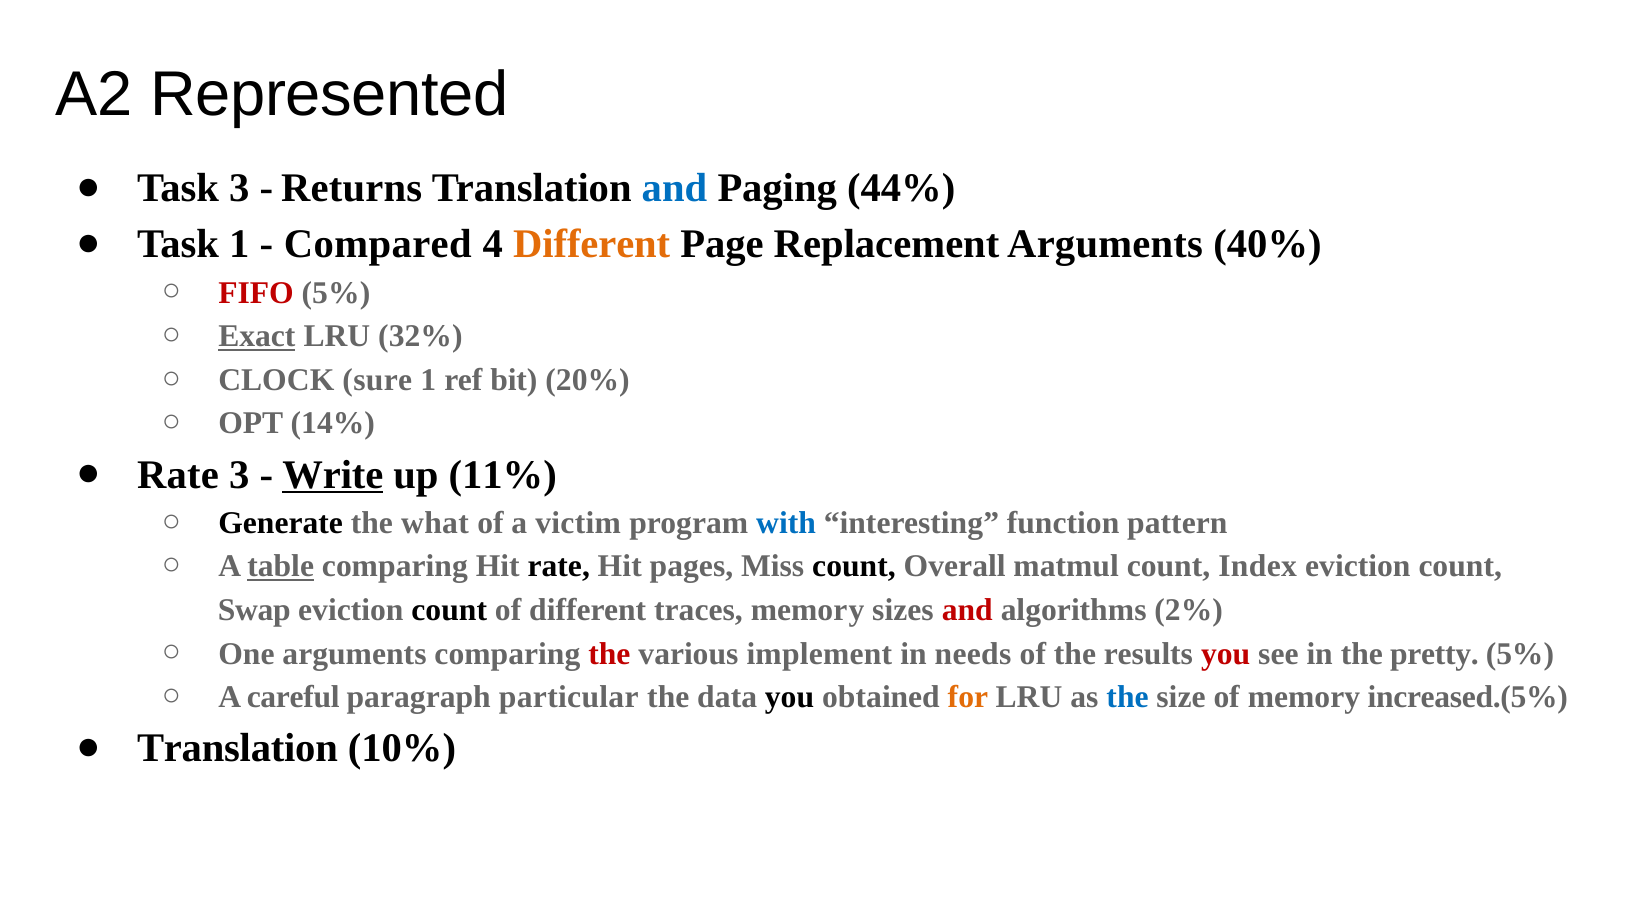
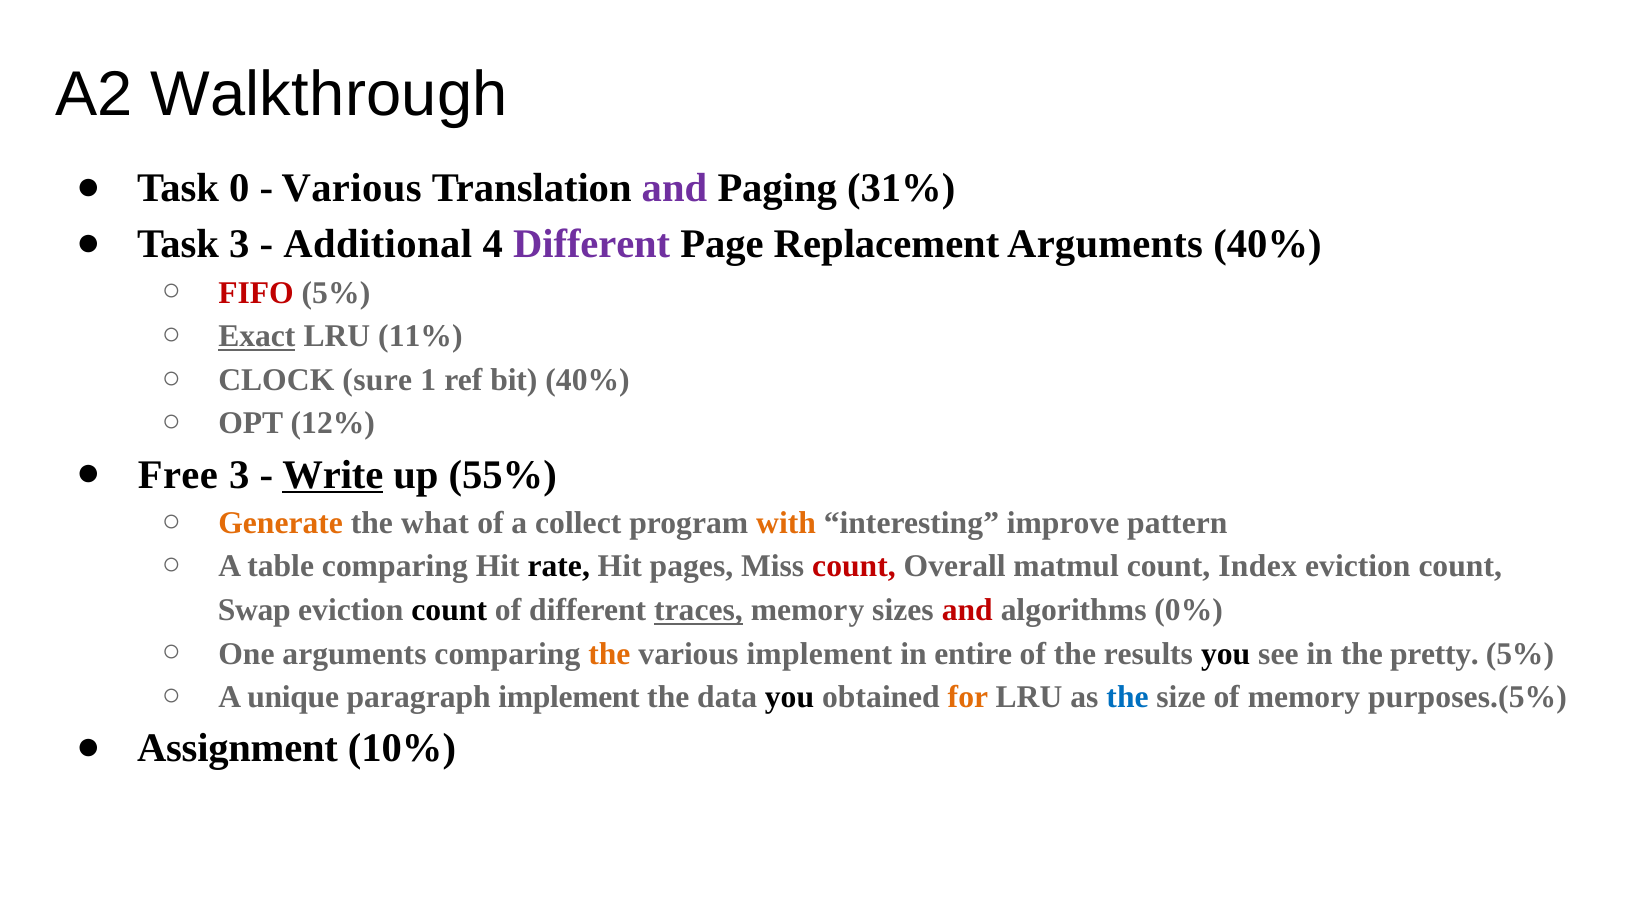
Represented: Represented -> Walkthrough
Task 3: 3 -> 0
Returns at (352, 188): Returns -> Various
and at (675, 188) colour: blue -> purple
44%: 44% -> 31%
Task 1: 1 -> 3
Compared: Compared -> Additional
Different at (592, 244) colour: orange -> purple
32%: 32% -> 11%
bit 20%: 20% -> 40%
14%: 14% -> 12%
Rate at (178, 475): Rate -> Free
11%: 11% -> 55%
Generate colour: black -> orange
victim: victim -> collect
with colour: blue -> orange
function: function -> improve
table underline: present -> none
count at (854, 567) colour: black -> red
traces underline: none -> present
2%: 2% -> 0%
the at (609, 654) colour: red -> orange
needs: needs -> entire
you at (1226, 654) colour: red -> black
careful: careful -> unique
paragraph particular: particular -> implement
increased.(5%: increased.(5% -> purposes.(5%
Translation at (237, 749): Translation -> Assignment
